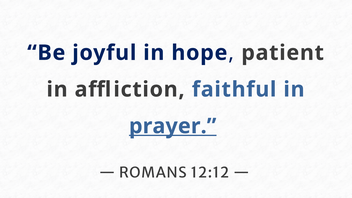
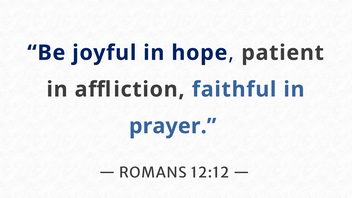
prayer underline: present -> none
